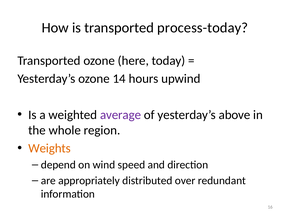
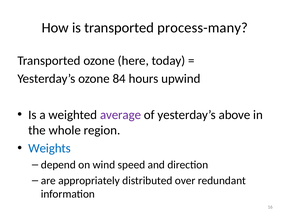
process-today: process-today -> process-many
14: 14 -> 84
Weights colour: orange -> blue
